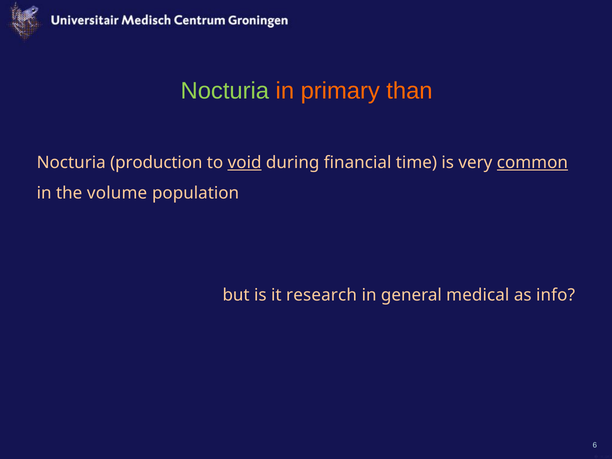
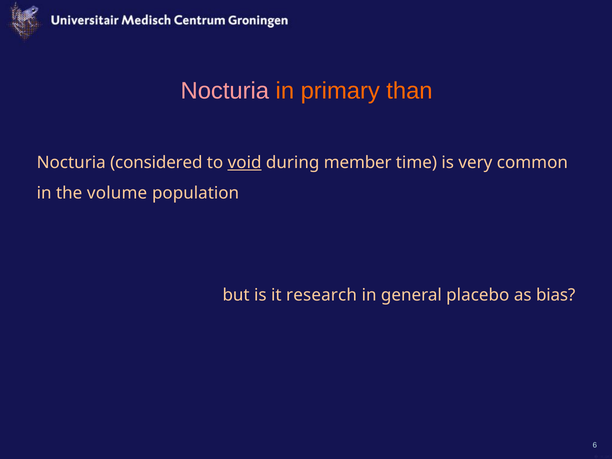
Nocturia at (225, 91) colour: light green -> pink
production: production -> considered
financial: financial -> member
common underline: present -> none
medical: medical -> placebo
info: info -> bias
